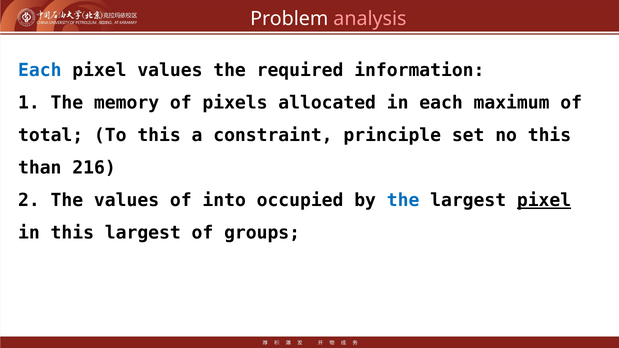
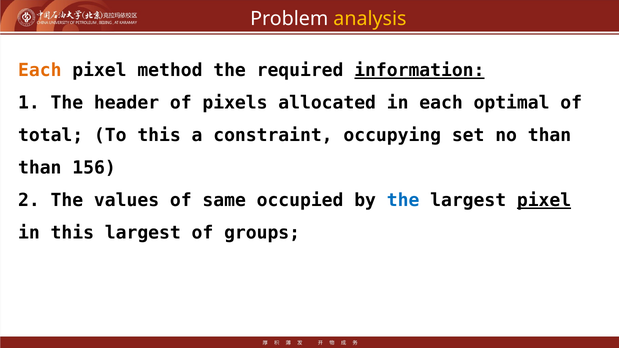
analysis colour: pink -> yellow
Each at (40, 70) colour: blue -> orange
pixel values: values -> method
information underline: none -> present
memory: memory -> header
maximum: maximum -> optimal
principle: principle -> occupying
no this: this -> than
216: 216 -> 156
into: into -> same
